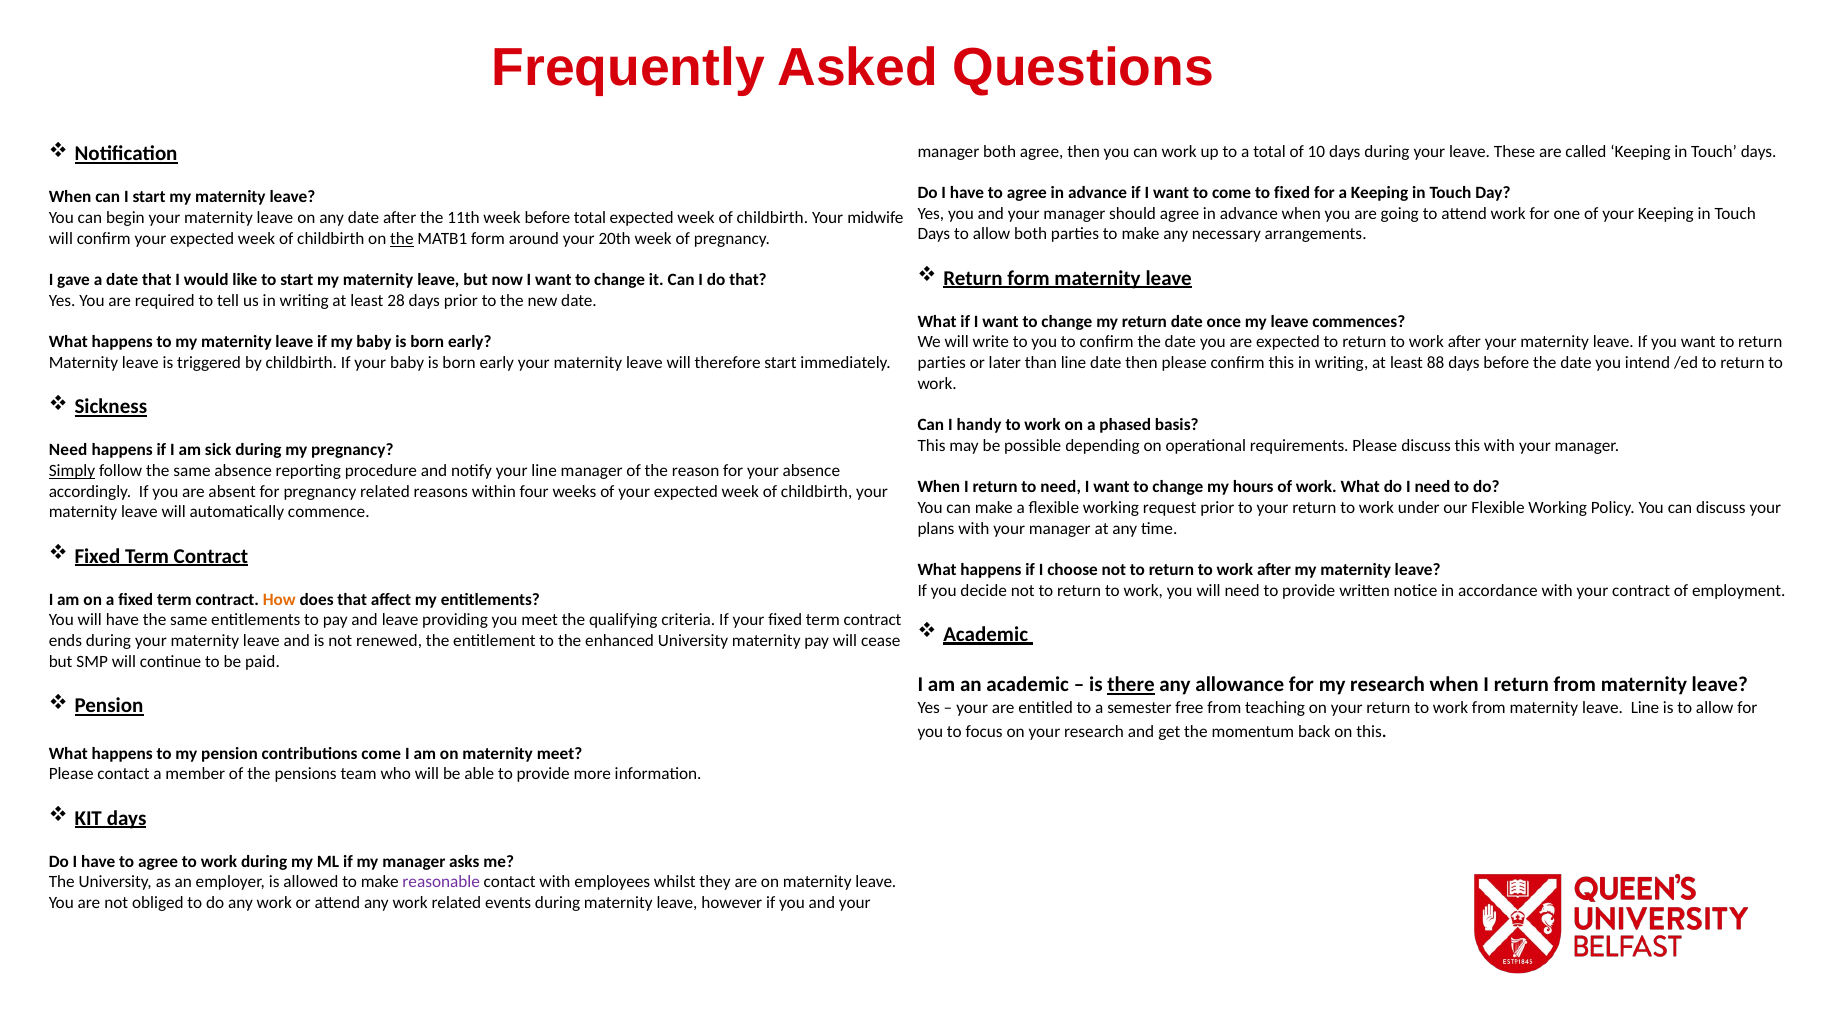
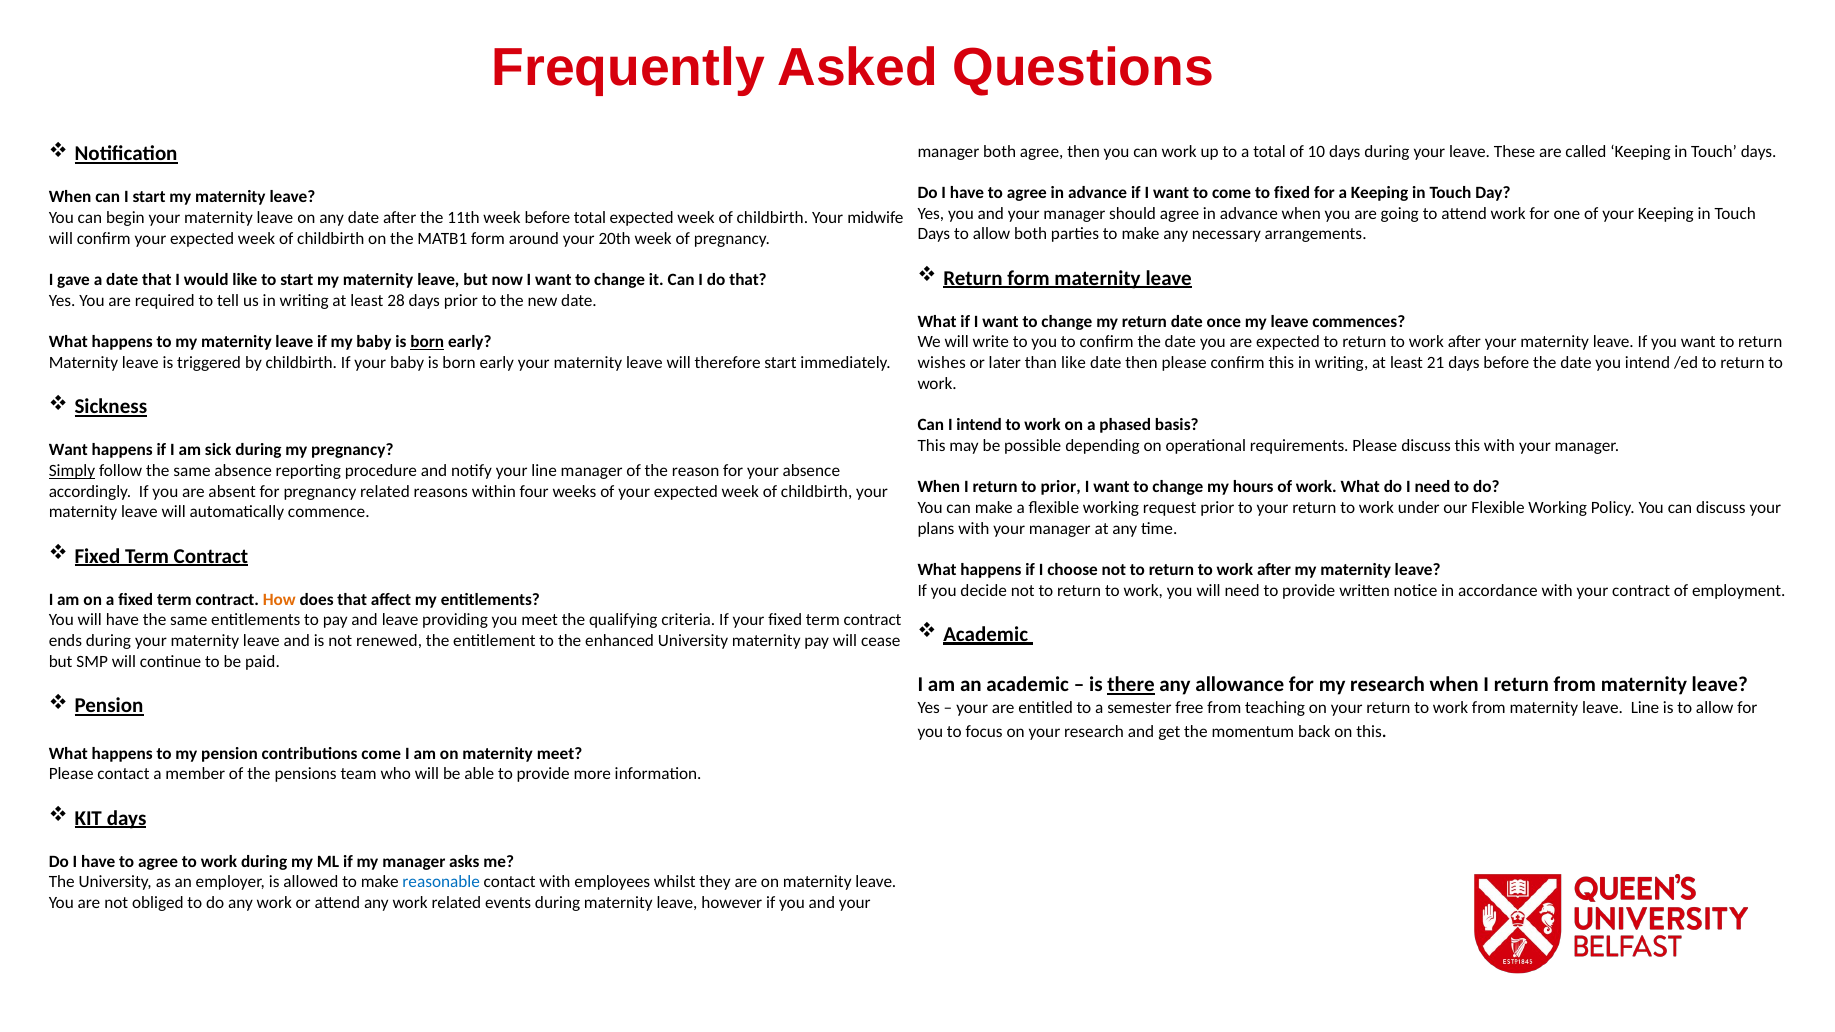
the at (402, 239) underline: present -> none
born at (427, 342) underline: none -> present
parties at (942, 363): parties -> wishes
than line: line -> like
88: 88 -> 21
I handy: handy -> intend
Need at (68, 450): Need -> Want
to need: need -> prior
reasonable colour: purple -> blue
